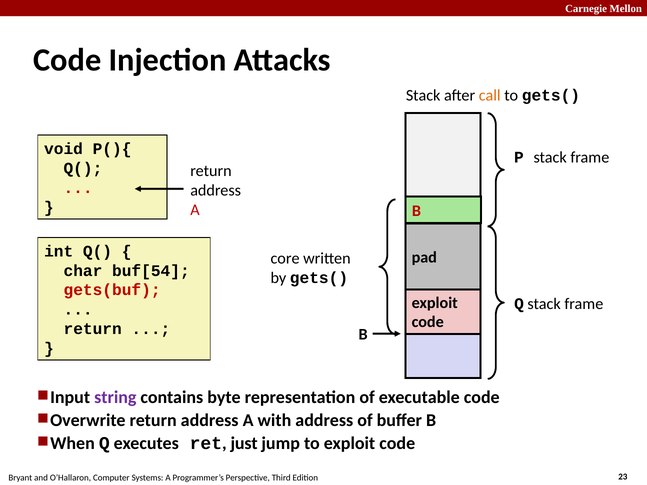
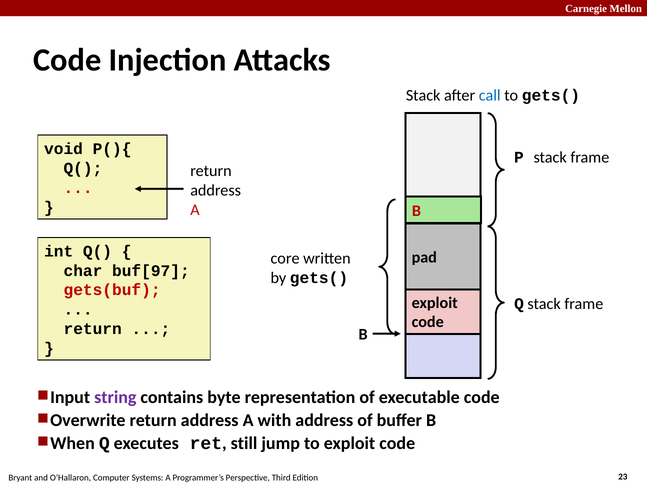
call colour: orange -> blue
buf[54: buf[54 -> buf[97
just: just -> still
